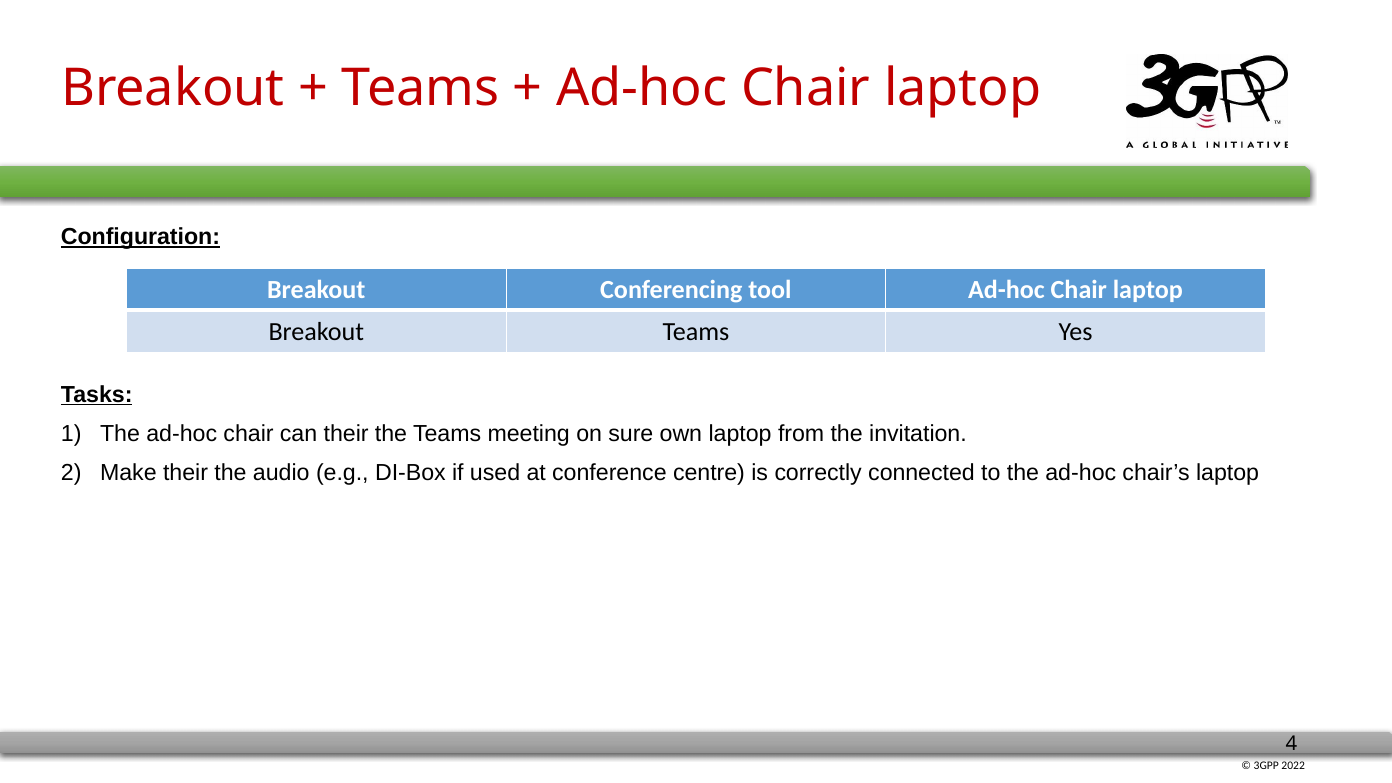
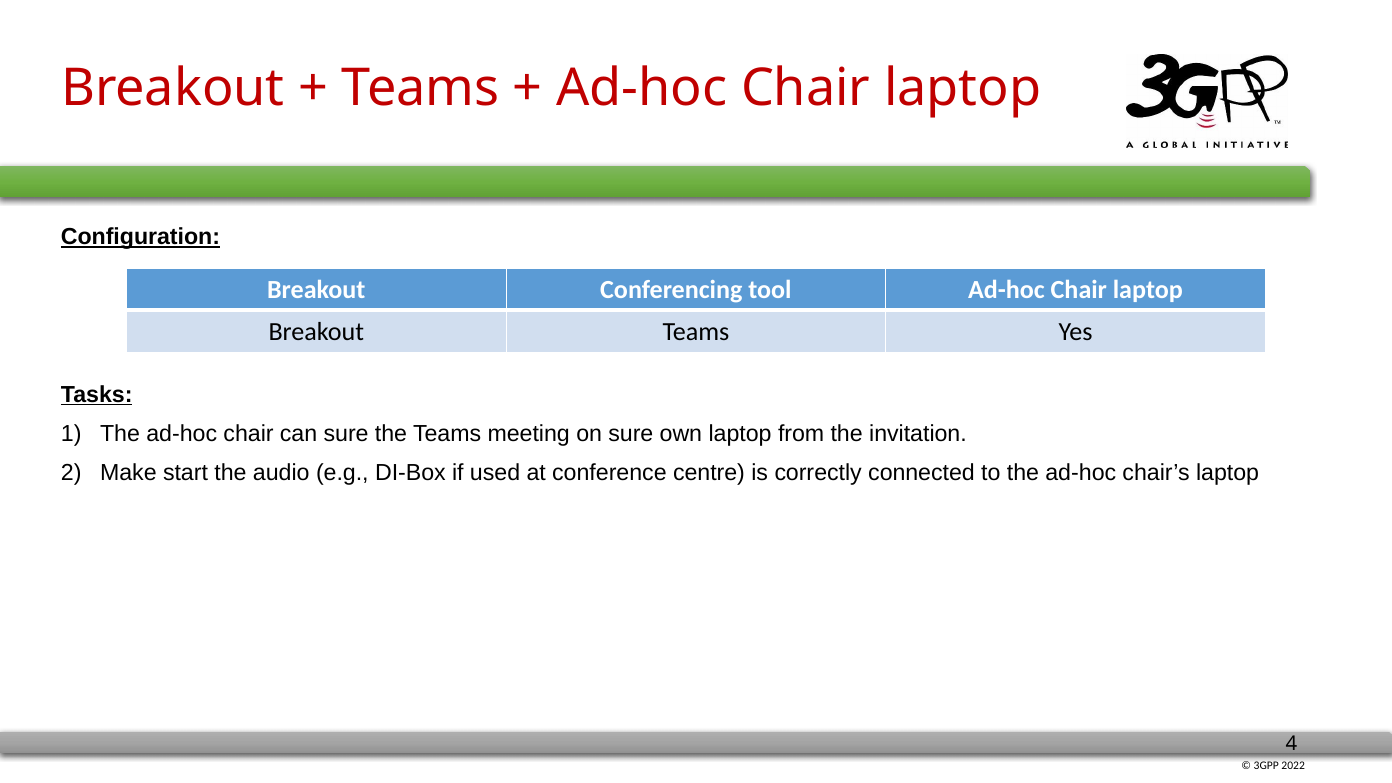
can their: their -> sure
Make their: their -> start
